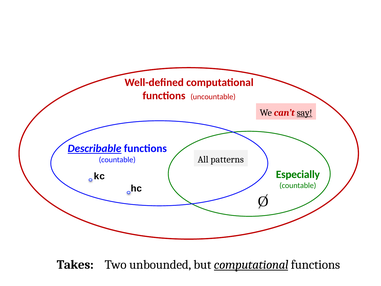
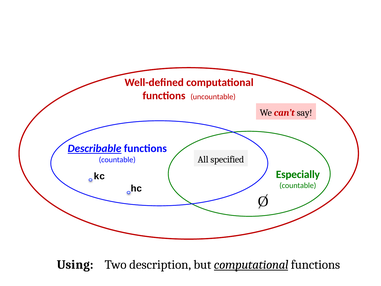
say underline: present -> none
patterns: patterns -> specified
Takes: Takes -> Using
unbounded: unbounded -> description
